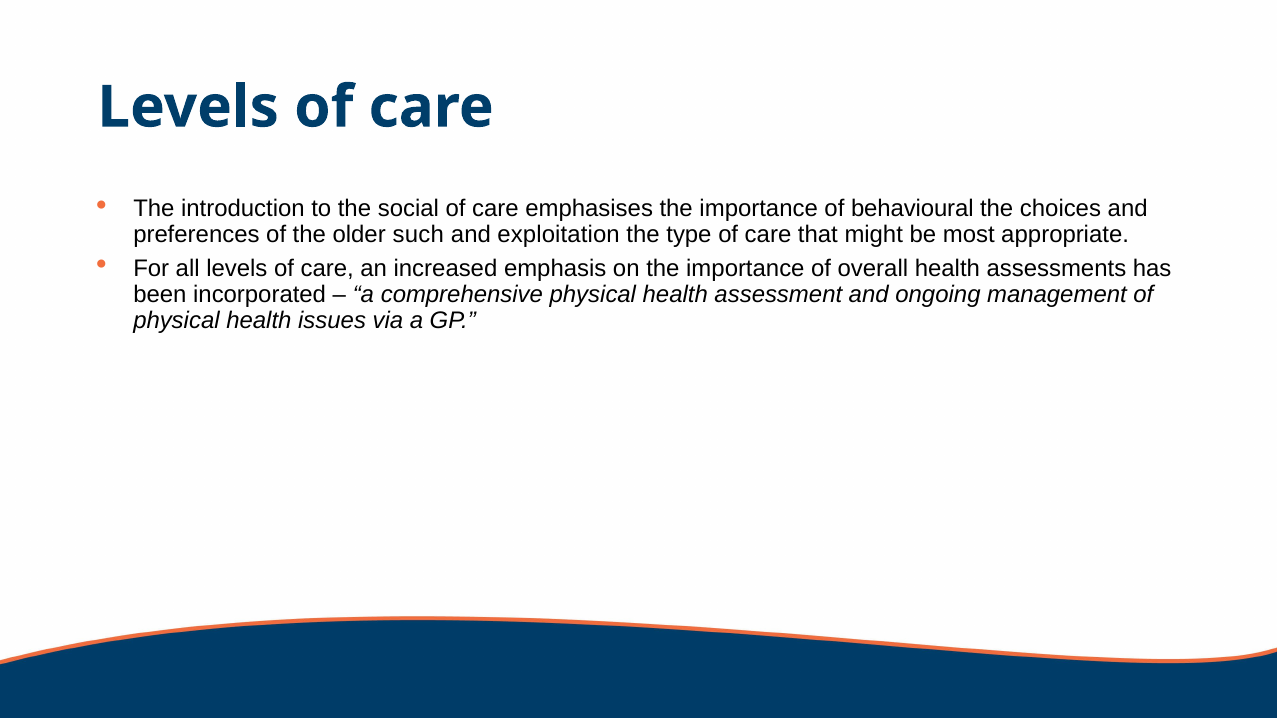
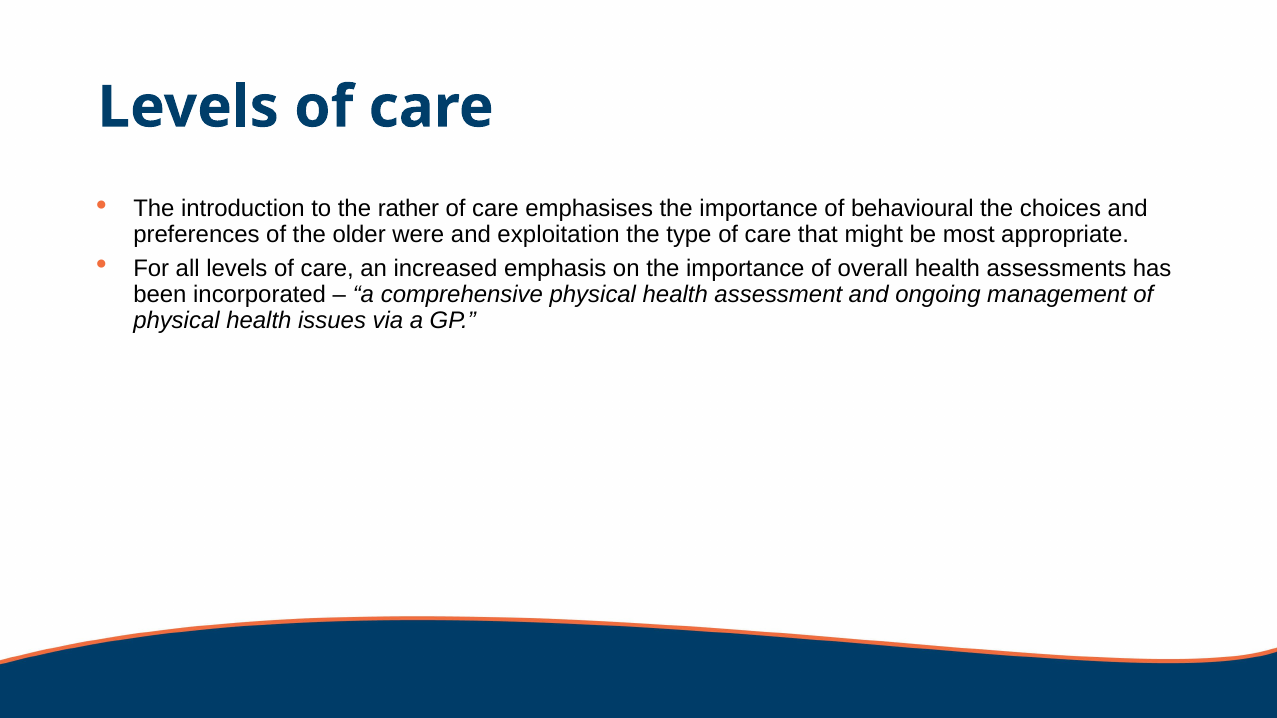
social: social -> rather
such: such -> were
